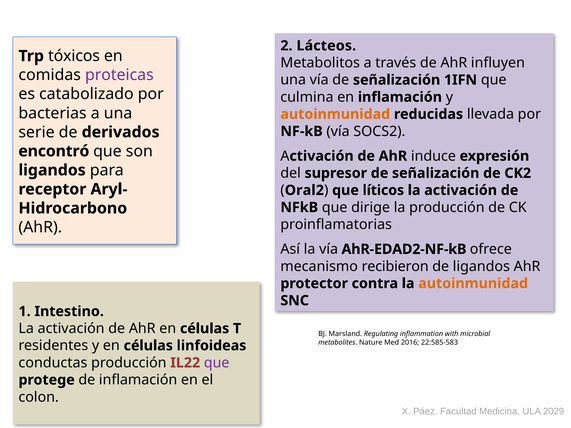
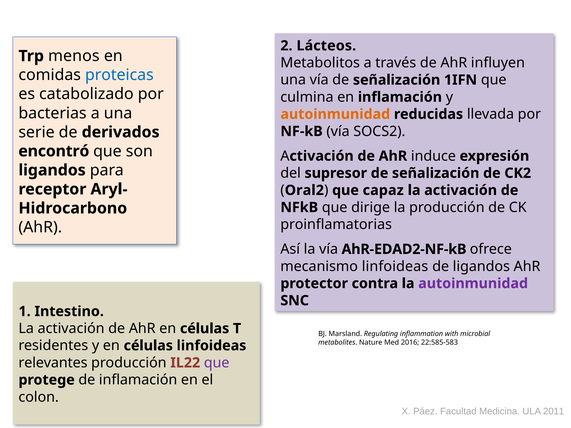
tóxicos: tóxicos -> menos
proteicas colour: purple -> blue
líticos: líticos -> capaz
mecanismo recibieron: recibieron -> linfoideas
autoinmunidad at (473, 284) colour: orange -> purple
conductas: conductas -> relevantes
2029: 2029 -> 2011
